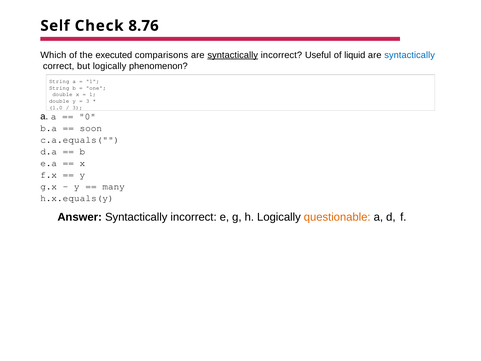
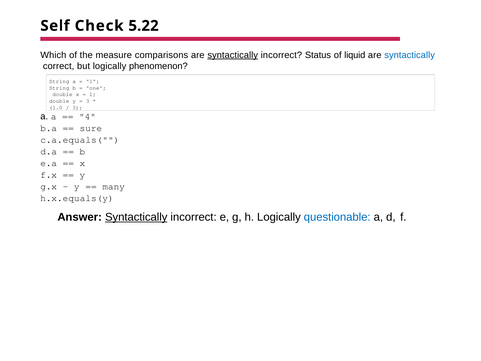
8.76: 8.76 -> 5.22
executed: executed -> measure
Useful: Useful -> Status
0: 0 -> 4
soon: soon -> sure
Syntactically at (136, 217) underline: none -> present
questionable colour: orange -> blue
